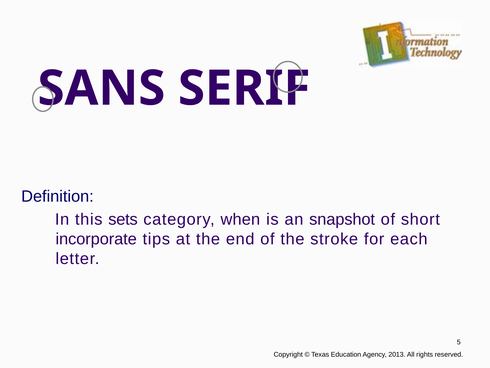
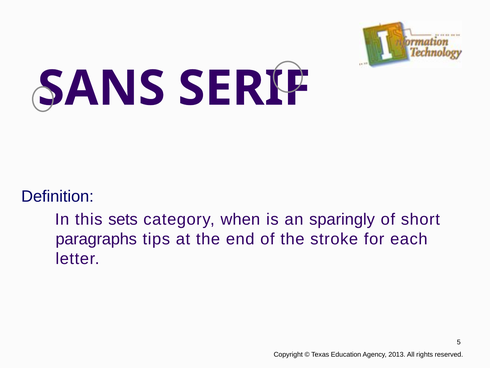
snapshot: snapshot -> sparingly
incorporate: incorporate -> paragraphs
